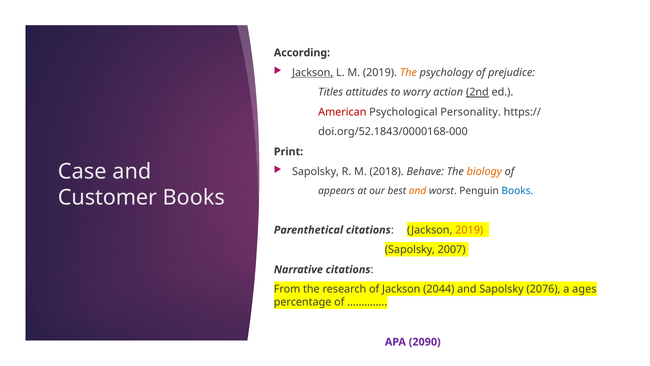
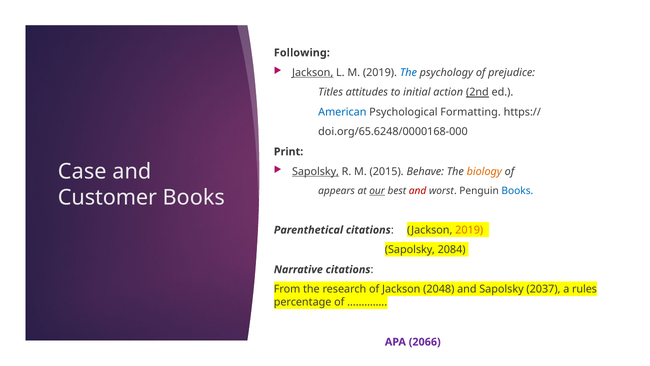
According: According -> Following
The at (408, 72) colour: orange -> blue
worry: worry -> initial
American colour: red -> blue
Personality: Personality -> Formatting
doi.org/52.1843/0000168-000: doi.org/52.1843/0000168-000 -> doi.org/65.6248/0000168-000
Sapolsky at (316, 171) underline: none -> present
2018: 2018 -> 2015
our underline: none -> present
and at (418, 191) colour: orange -> red
2007: 2007 -> 2084
2044: 2044 -> 2048
2076: 2076 -> 2037
ages: ages -> rules
2090: 2090 -> 2066
